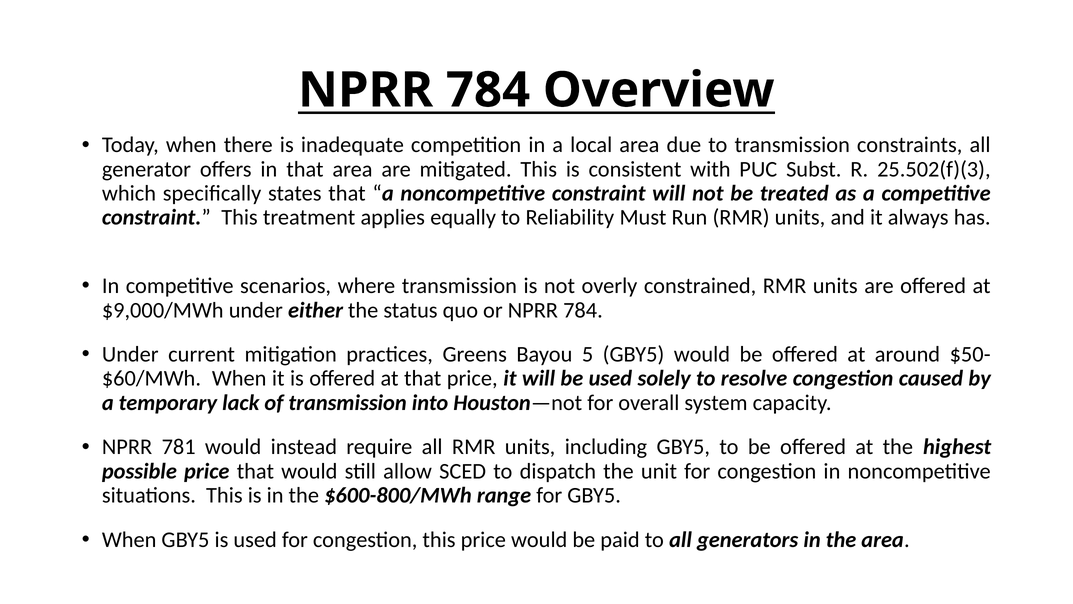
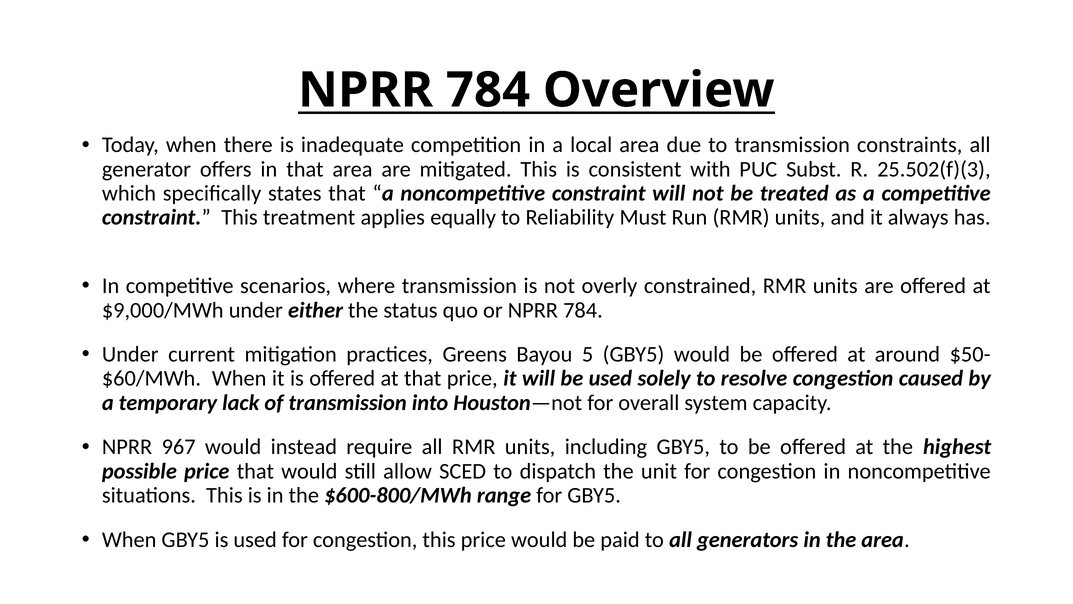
781: 781 -> 967
